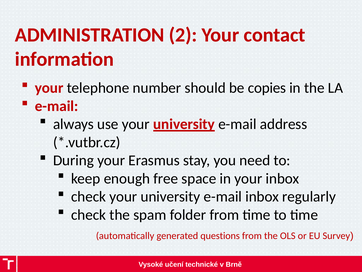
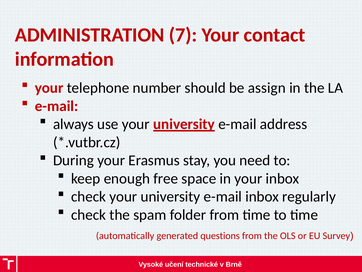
2: 2 -> 7
copies: copies -> assign
